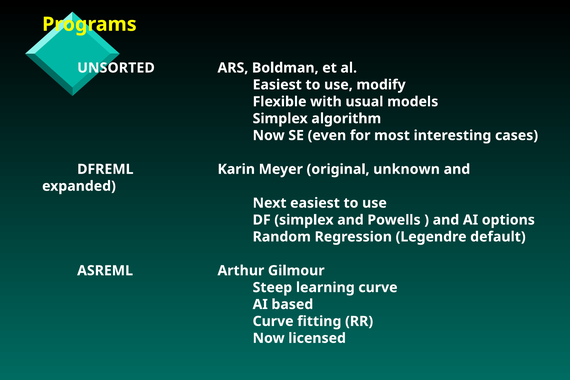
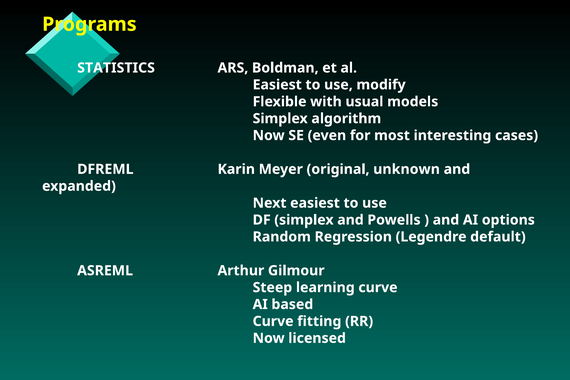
UNSORTED: UNSORTED -> STATISTICS
